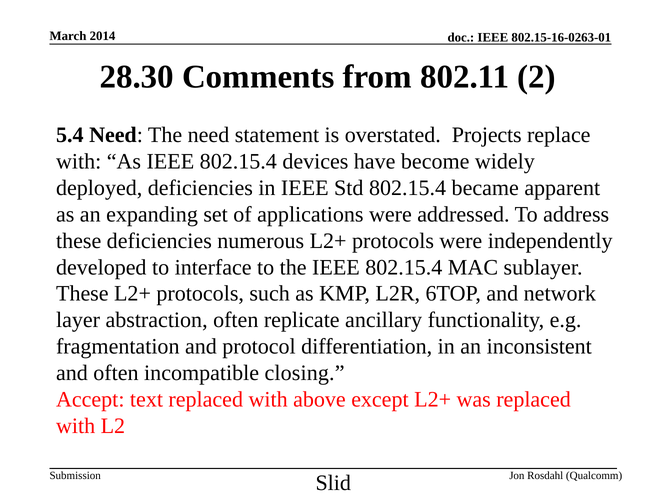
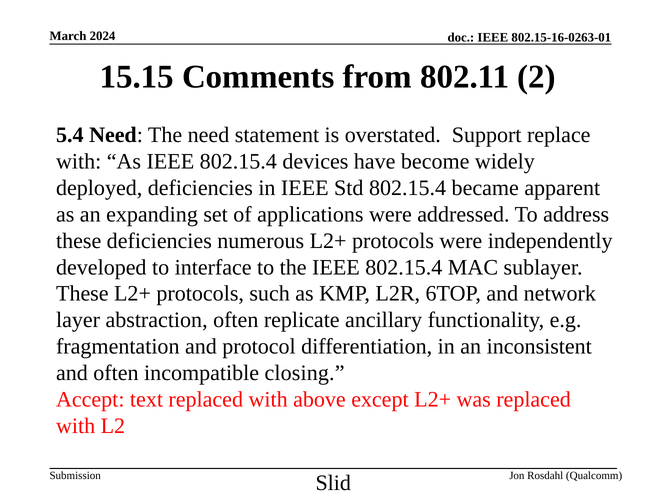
2014: 2014 -> 2024
28.30: 28.30 -> 15.15
Projects: Projects -> Support
